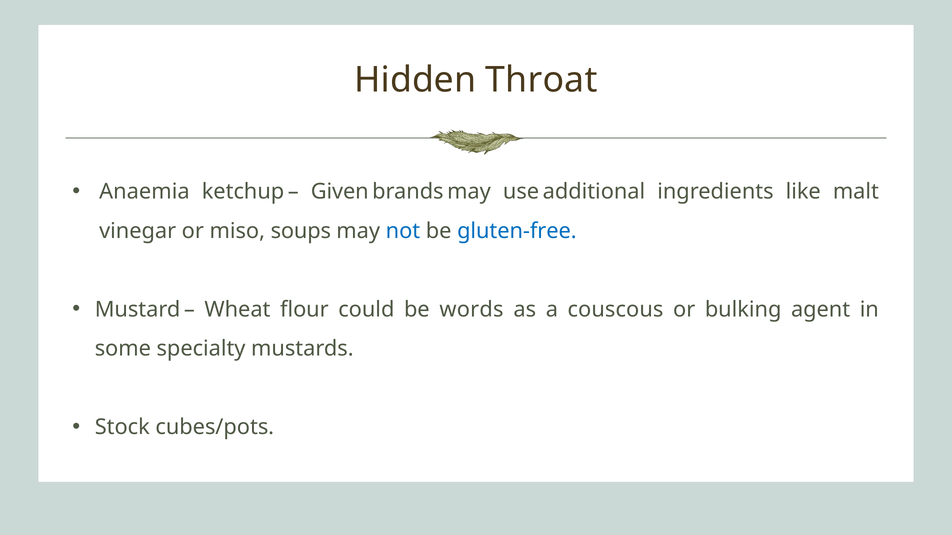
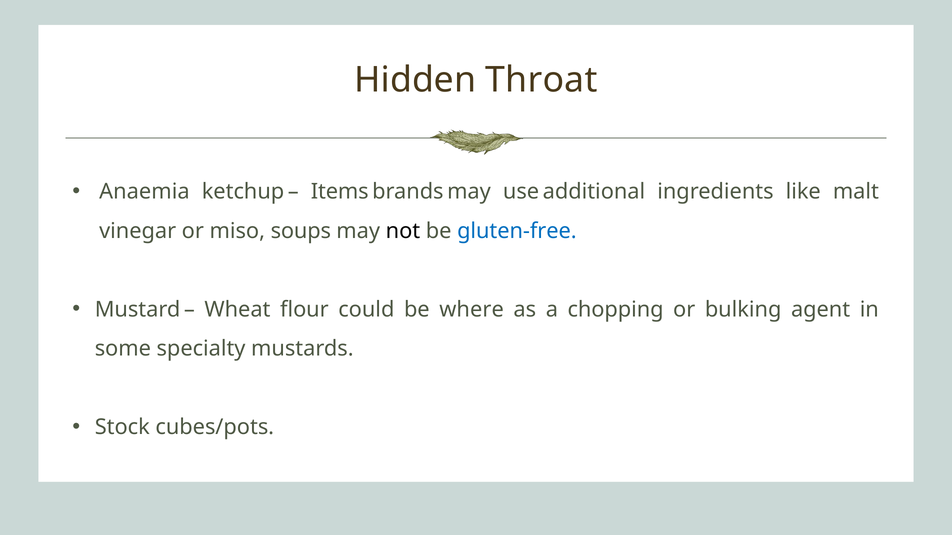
Given: Given -> Items
not colour: blue -> black
words: words -> where
couscous: couscous -> chopping
